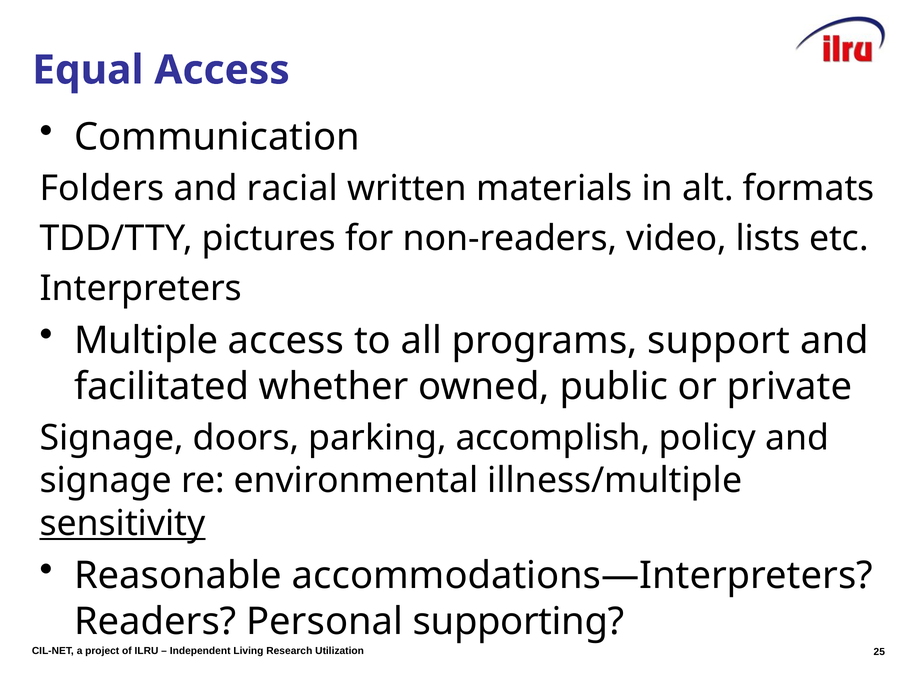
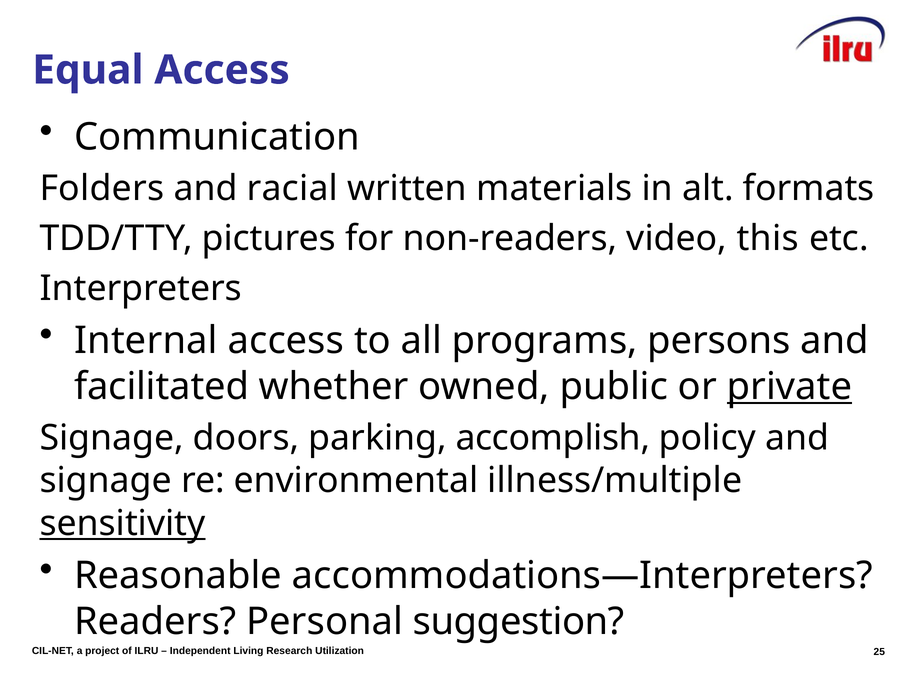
lists: lists -> this
Multiple: Multiple -> Internal
support: support -> persons
private underline: none -> present
supporting: supporting -> suggestion
